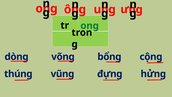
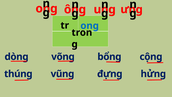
ong at (90, 26) colour: green -> blue
